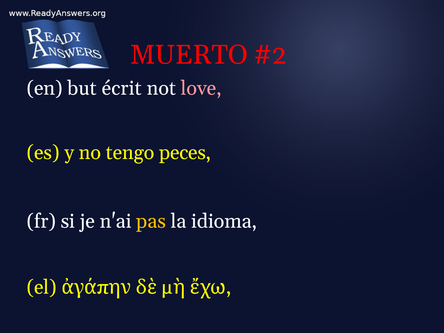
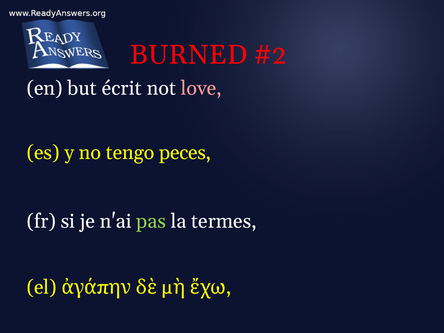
MUERTO: MUERTO -> BURNED
pas colour: yellow -> light green
idioma: idioma -> termes
